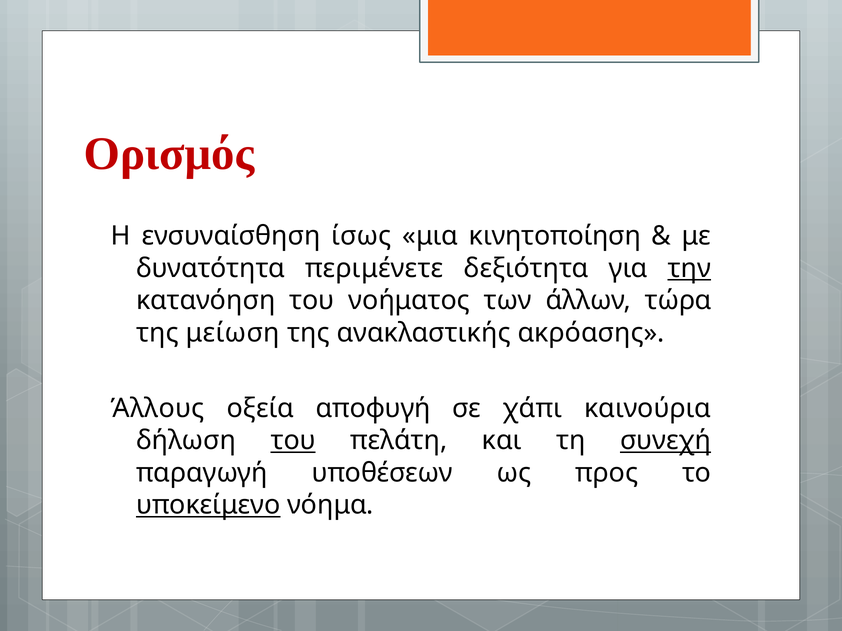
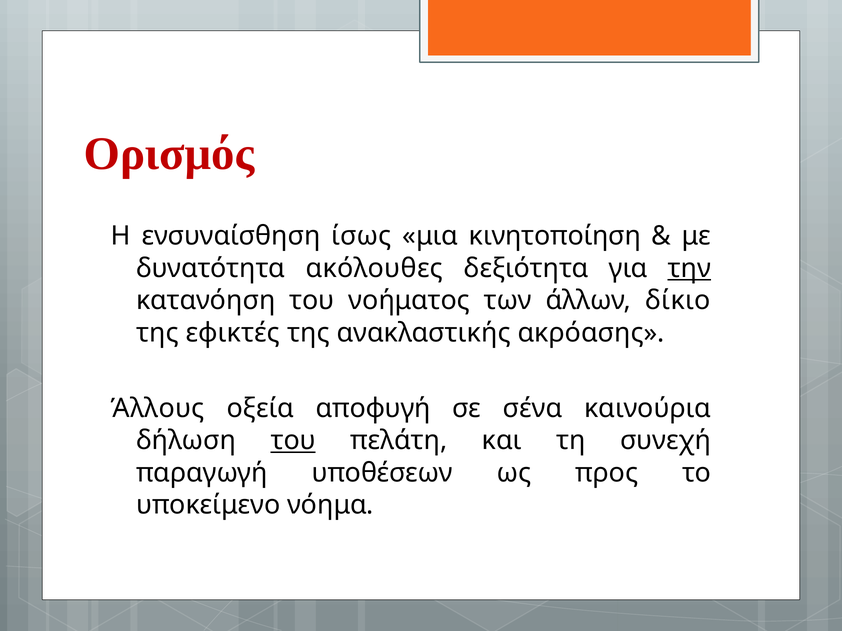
περιμένετε: περιμένετε -> ακόλουθες
τώρα: τώρα -> δίκιο
μείωση: μείωση -> εφικτές
χάπι: χάπι -> σένα
συνεχή underline: present -> none
υποκείμενο underline: present -> none
